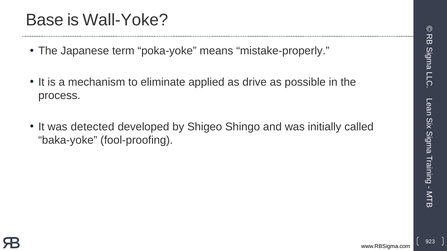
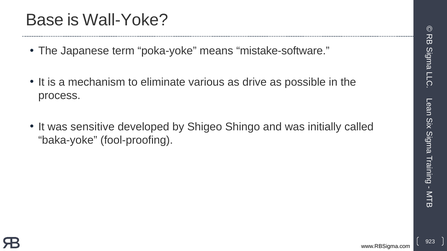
mistake-properly: mistake-properly -> mistake-software
applied: applied -> various
detected: detected -> sensitive
